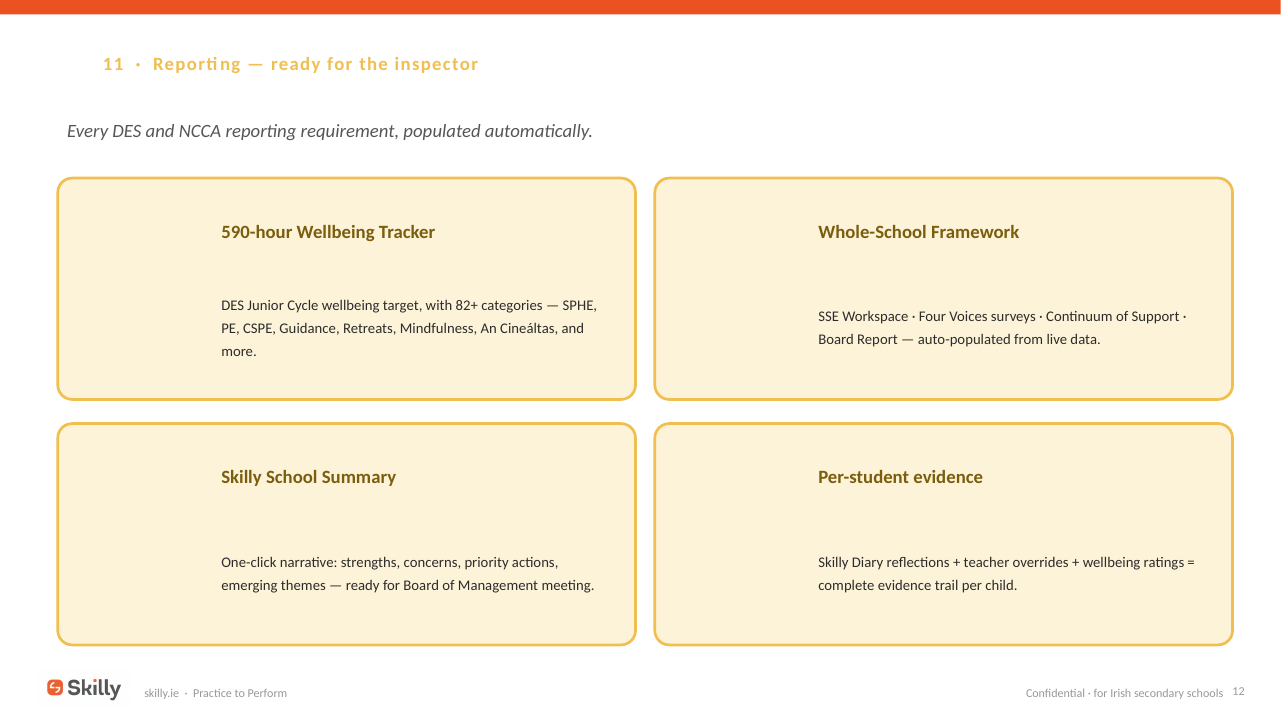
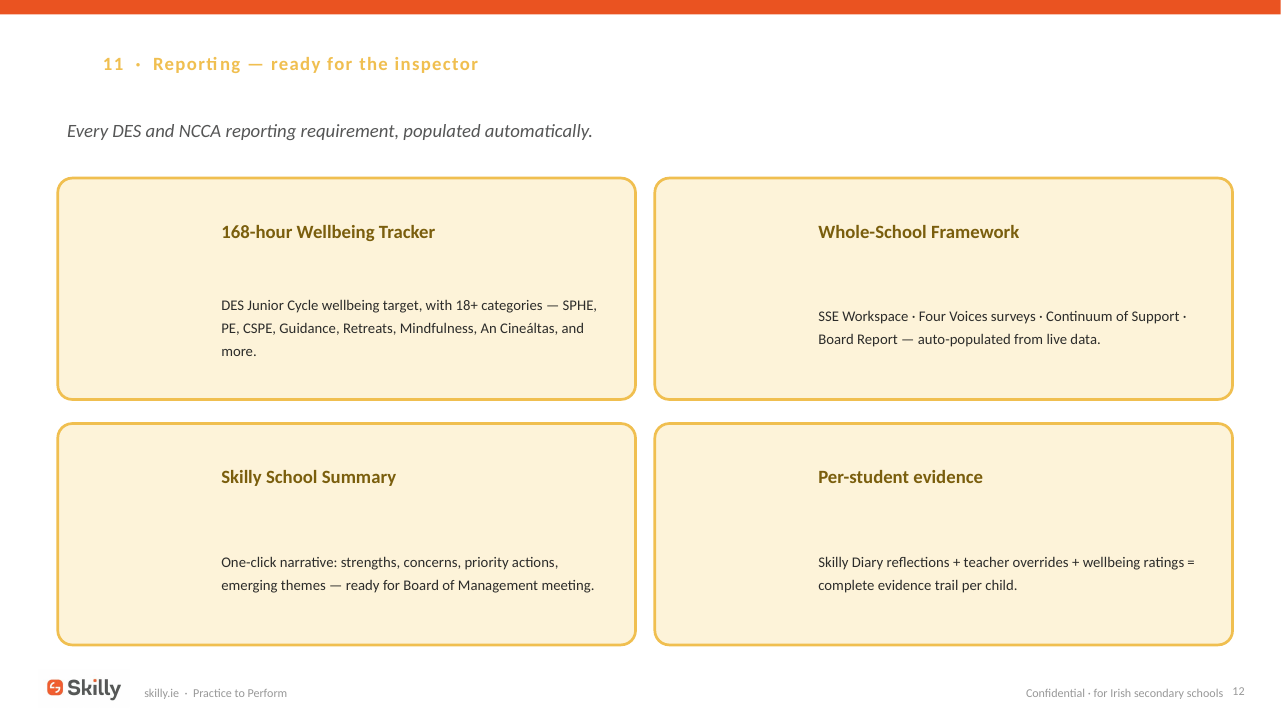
590-hour: 590-hour -> 168-hour
82+: 82+ -> 18+
